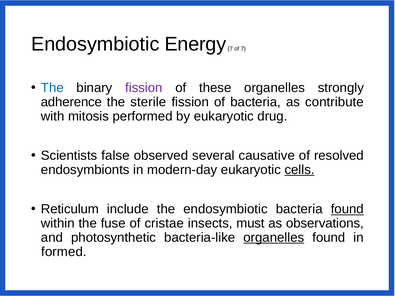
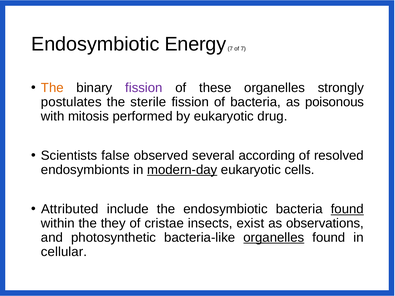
The at (52, 88) colour: blue -> orange
adherence: adherence -> postulates
contribute: contribute -> poisonous
causative: causative -> according
modern-day underline: none -> present
cells underline: present -> none
Reticulum: Reticulum -> Attributed
fuse: fuse -> they
must: must -> exist
formed: formed -> cellular
